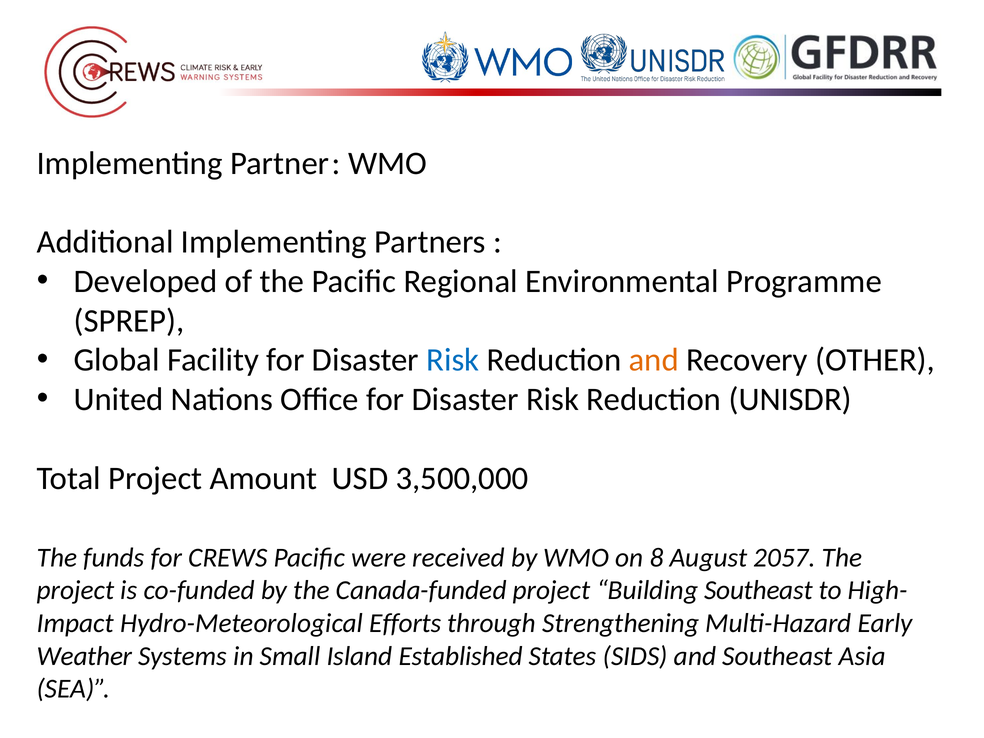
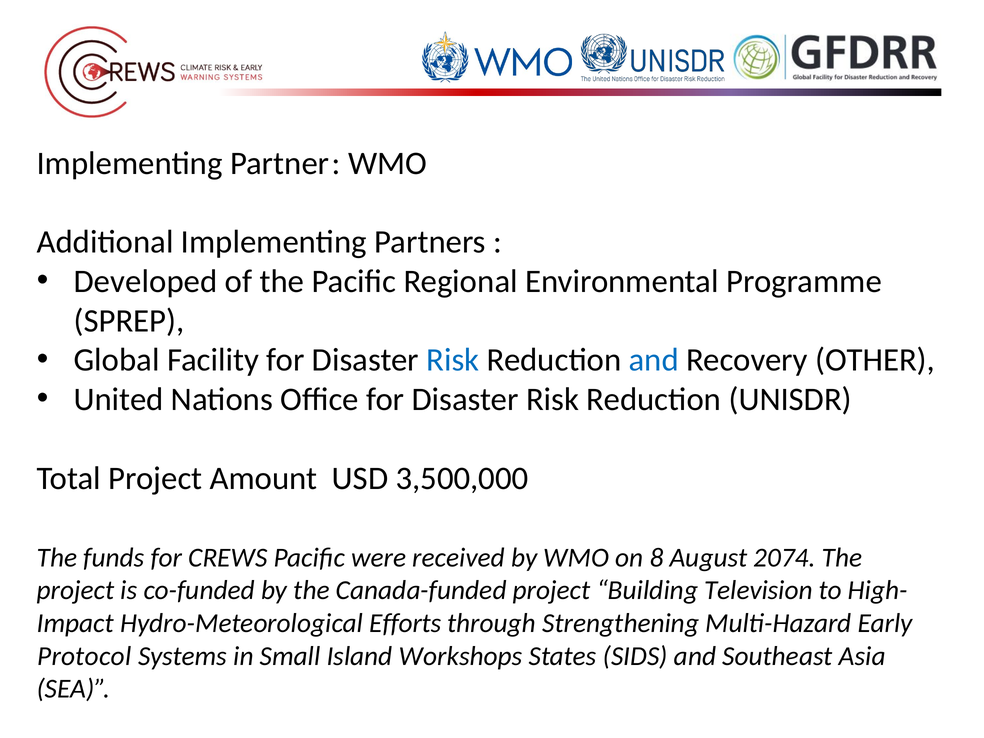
and at (654, 360) colour: orange -> blue
2057: 2057 -> 2074
Building Southeast: Southeast -> Television
Weather: Weather -> Protocol
Established: Established -> Workshops
